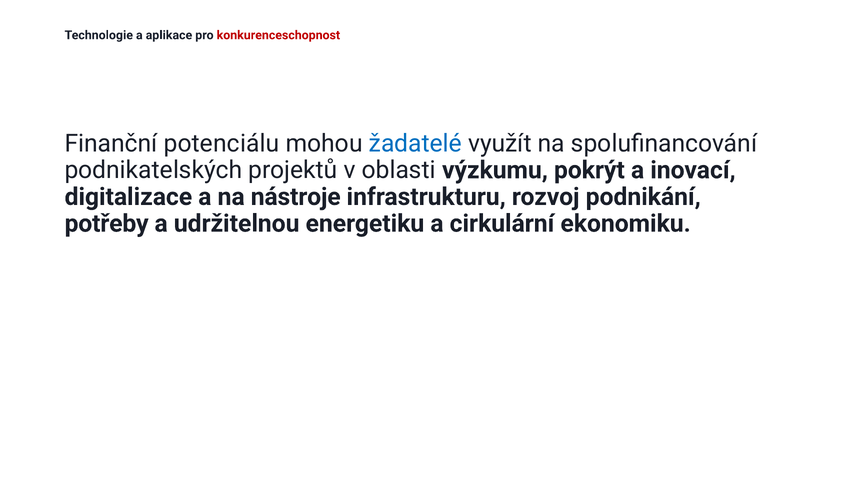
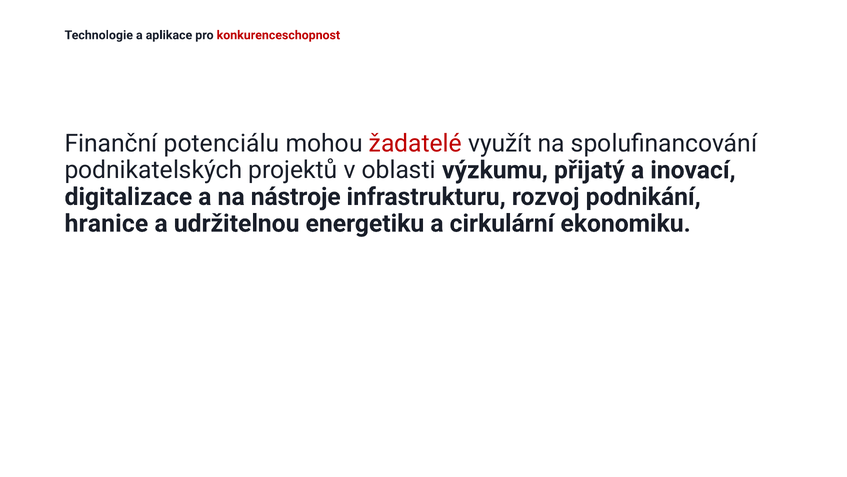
žadatelé colour: blue -> red
pokrýt: pokrýt -> přijatý
potřeby: potřeby -> hranice
